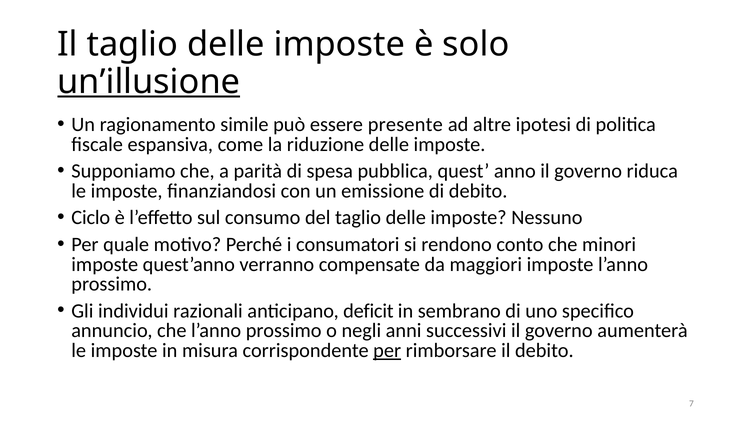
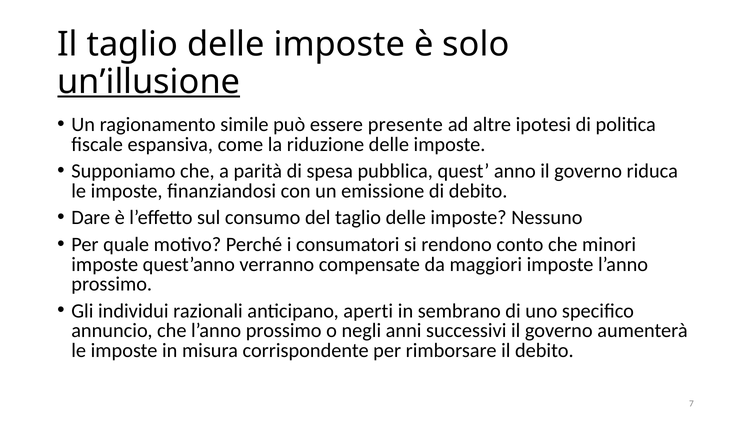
Ciclo: Ciclo -> Dare
deficit: deficit -> aperti
per at (387, 350) underline: present -> none
